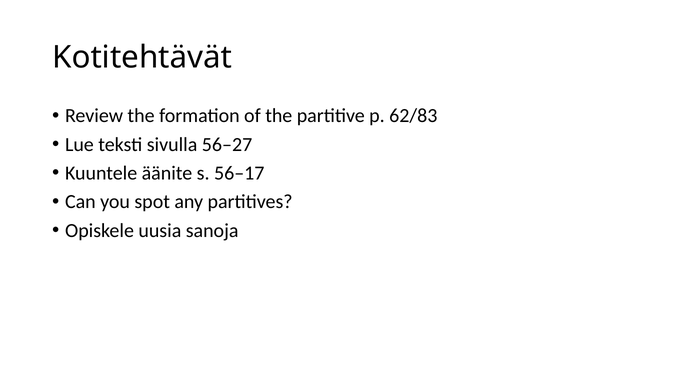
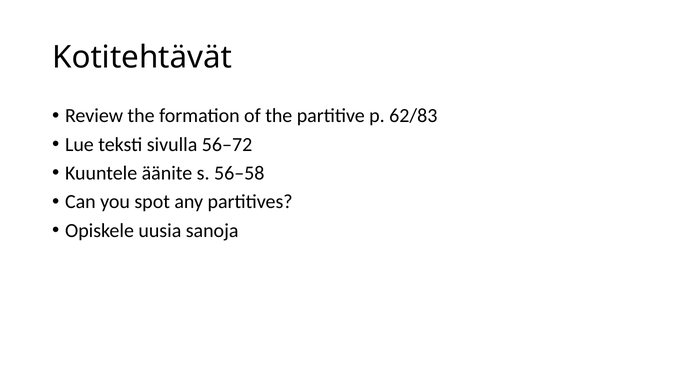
56–27: 56–27 -> 56–72
56–17: 56–17 -> 56–58
